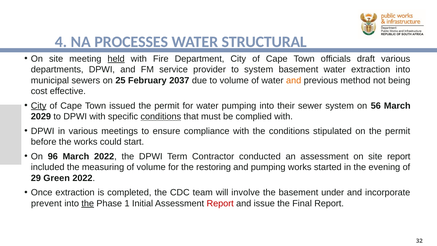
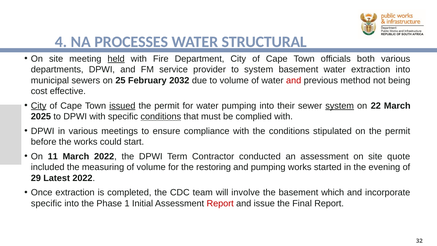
draft: draft -> both
2037: 2037 -> 2032
and at (294, 80) colour: orange -> red
issued underline: none -> present
system at (340, 106) underline: none -> present
56: 56 -> 22
2029: 2029 -> 2025
96: 96 -> 11
site report: report -> quote
Green: Green -> Latest
under: under -> which
prevent at (46, 203): prevent -> specific
the at (88, 203) underline: present -> none
